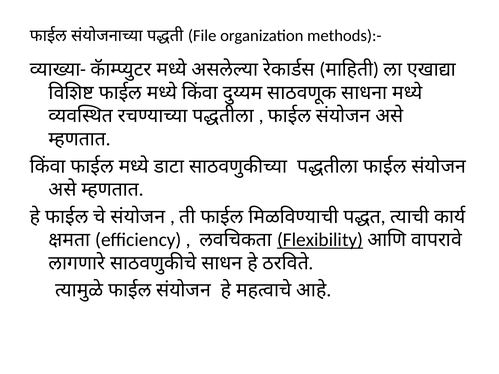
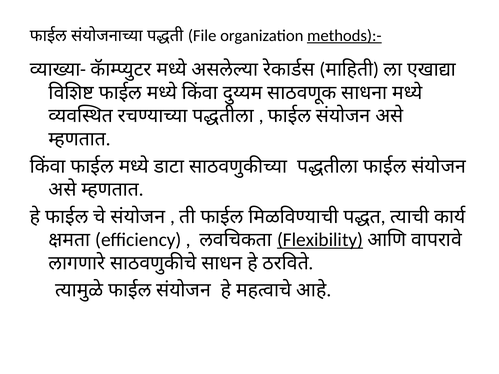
methods):- underline: none -> present
